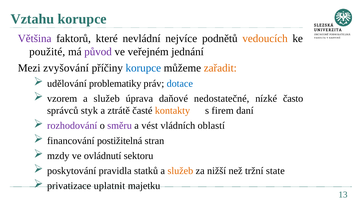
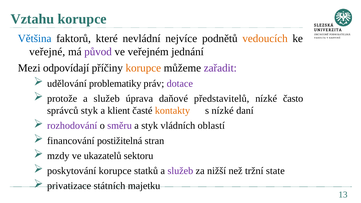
Většina colour: purple -> blue
použité: použité -> veřejné
zvyšování: zvyšování -> odpovídají
korupce at (143, 68) colour: blue -> orange
zařadit colour: orange -> purple
dotace colour: blue -> purple
vzorem: vzorem -> protože
nedostatečné: nedostatečné -> představitelů
ztrátě: ztrátě -> klient
s firem: firem -> nízké
a vést: vést -> styk
ovládnutí: ovládnutí -> ukazatelů
poskytování pravidla: pravidla -> korupce
služeb at (180, 171) colour: orange -> purple
uplatnit: uplatnit -> státních
